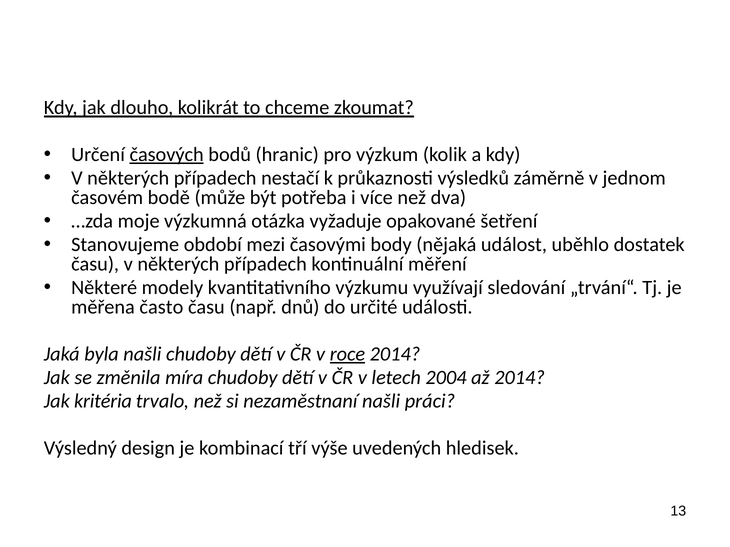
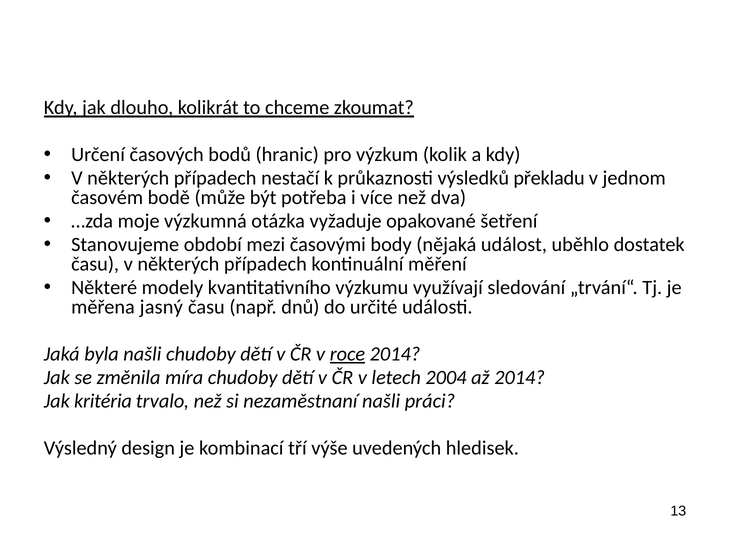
časových underline: present -> none
záměrně: záměrně -> překladu
často: často -> jasný
